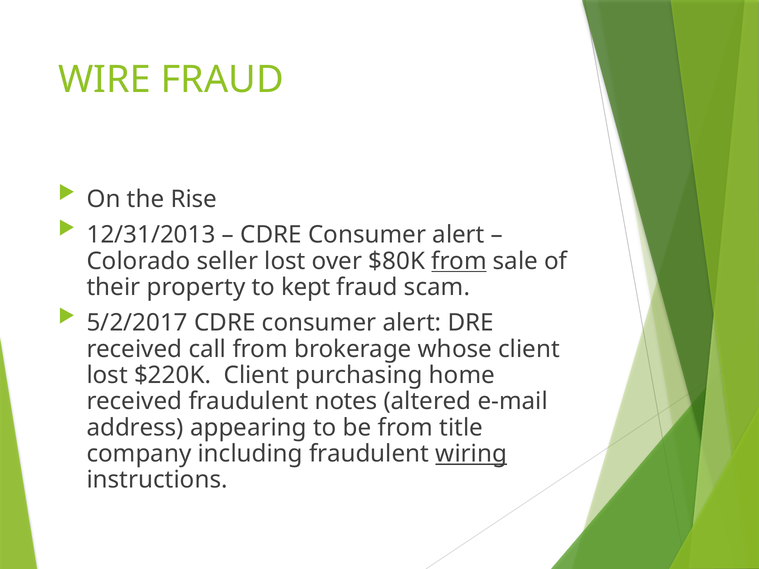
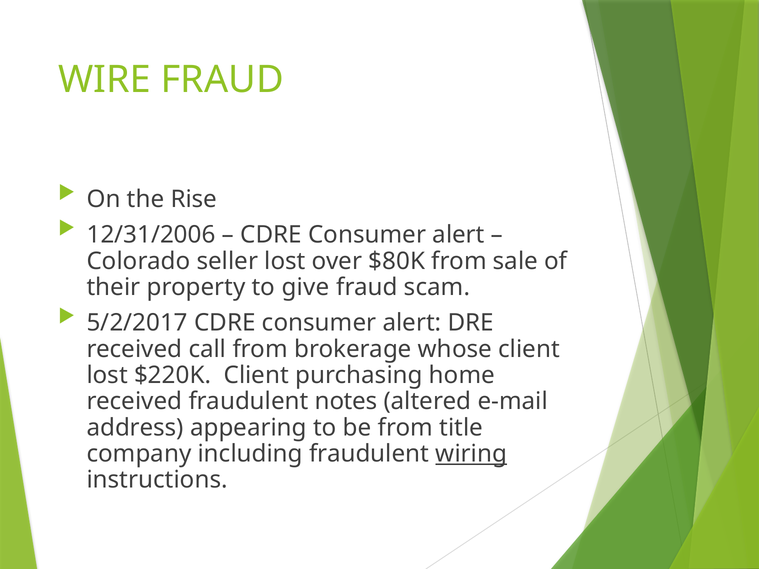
12/31/2013: 12/31/2013 -> 12/31/2006
from at (459, 261) underline: present -> none
kept: kept -> give
